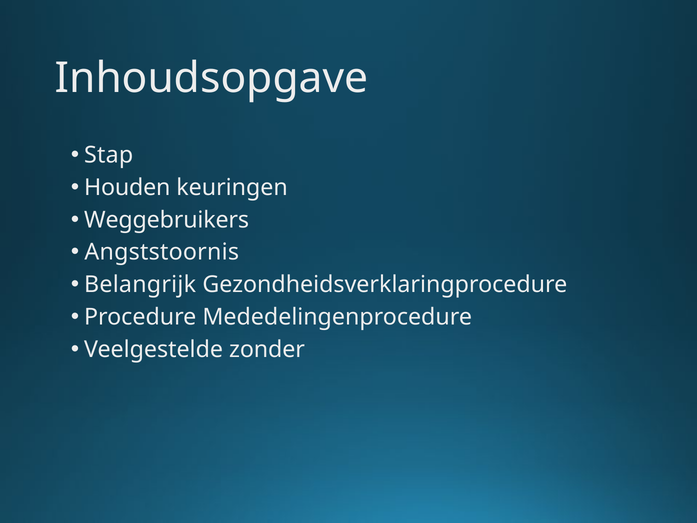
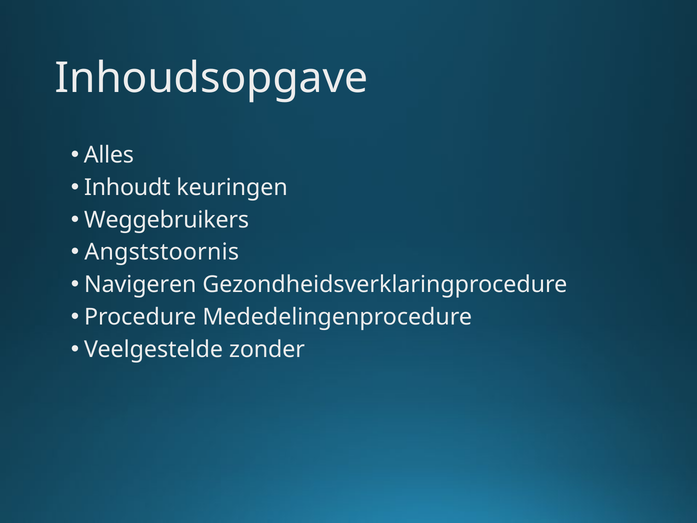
Stap: Stap -> Alles
Houden: Houden -> Inhoudt
Belangrijk: Belangrijk -> Navigeren
